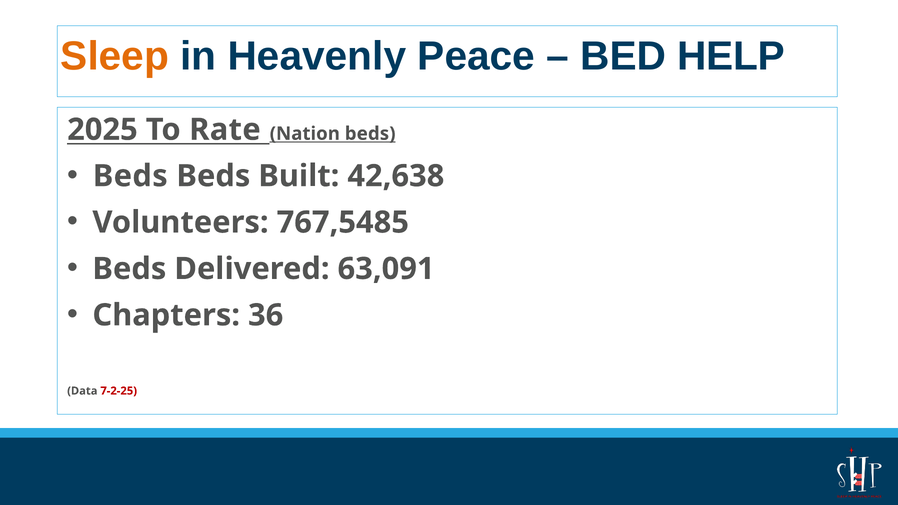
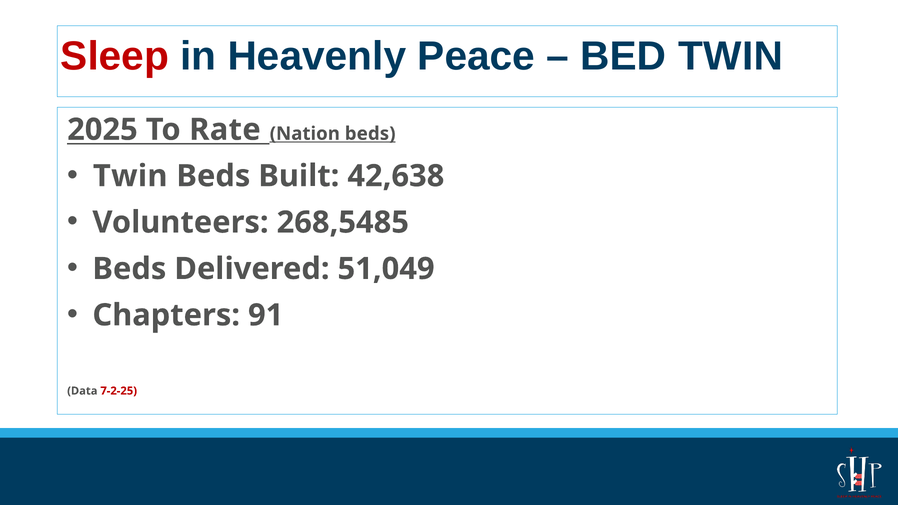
Sleep colour: orange -> red
BED HELP: HELP -> TWIN
Beds at (130, 176): Beds -> Twin
767,5485: 767,5485 -> 268,5485
63,091: 63,091 -> 51,049
36: 36 -> 91
